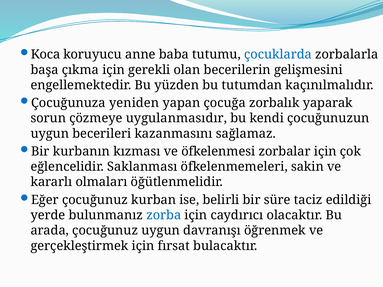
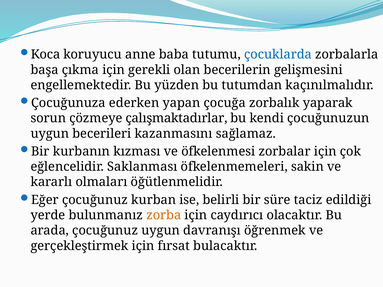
yeniden: yeniden -> ederken
uygulanmasıdır: uygulanmasıdır -> çalışmaktadırlar
zorba colour: blue -> orange
